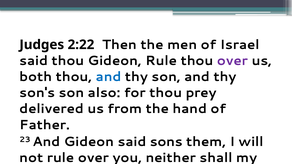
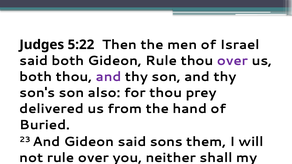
2:22: 2:22 -> 5:22
said thou: thou -> both
and at (109, 77) colour: blue -> purple
Father: Father -> Buried
